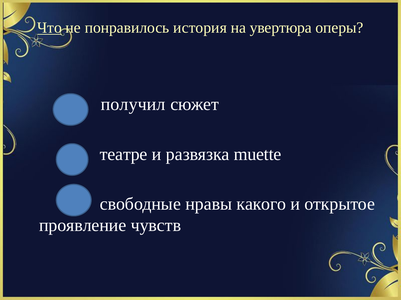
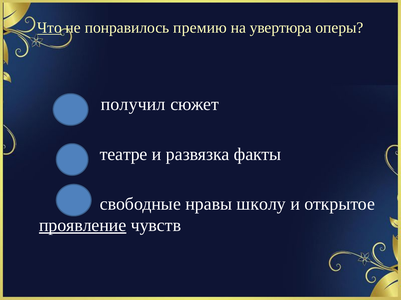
история: история -> премию
muette: muette -> факты
какого: какого -> школу
проявление underline: none -> present
